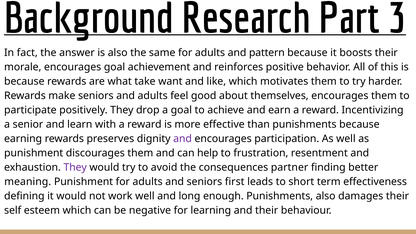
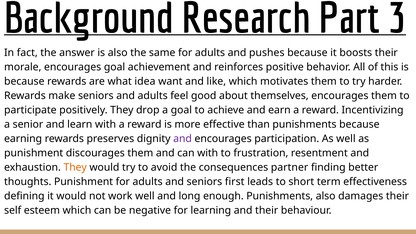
pattern: pattern -> pushes
take: take -> idea
can help: help -> with
They at (75, 168) colour: purple -> orange
meaning: meaning -> thoughts
